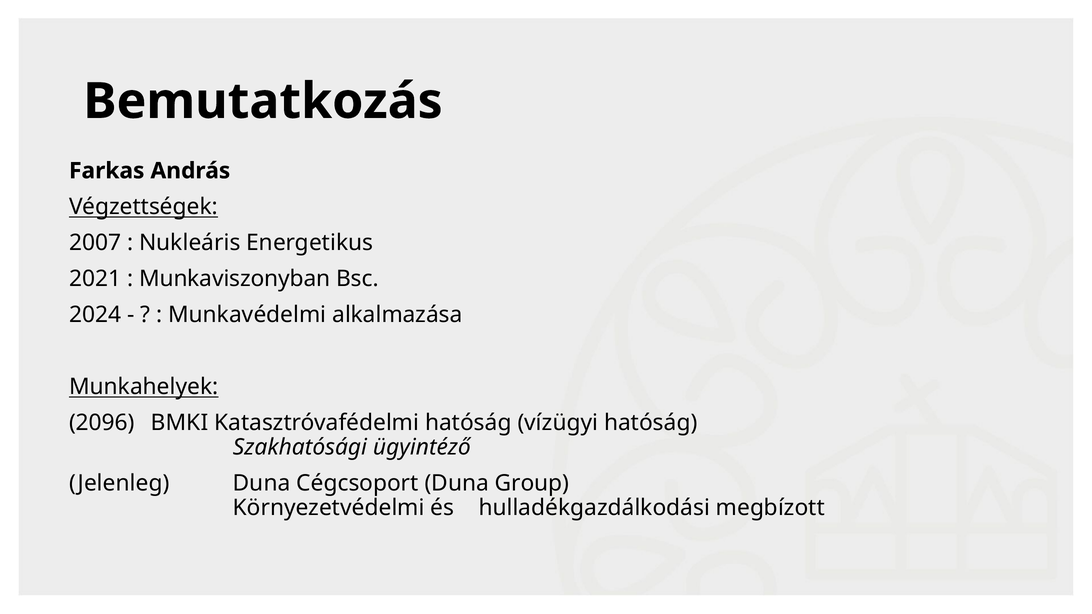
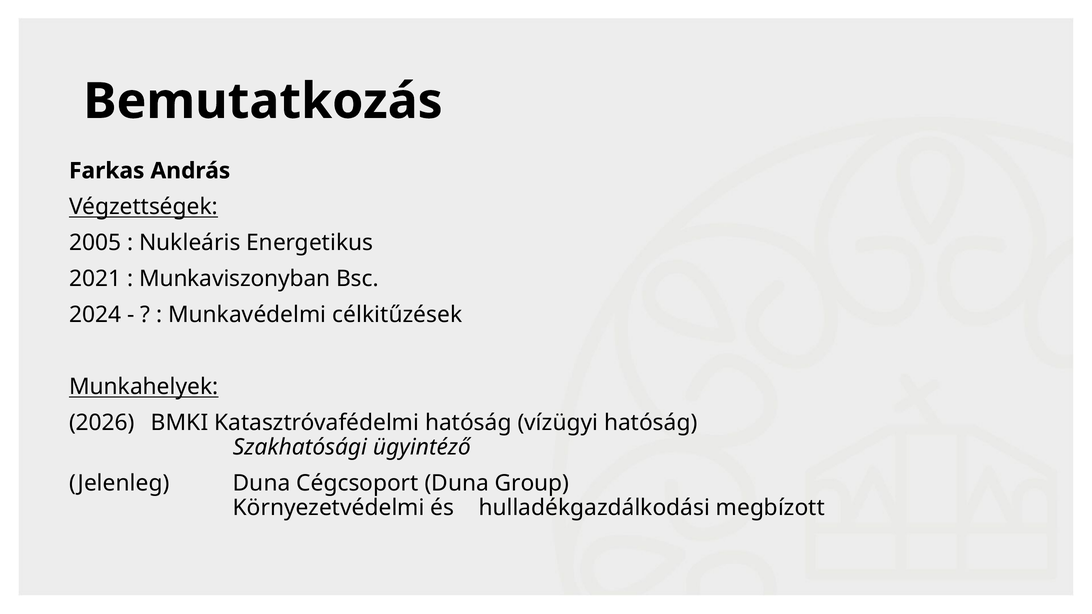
2007: 2007 -> 2005
alkalmazása: alkalmazása -> célkitűzések
2096: 2096 -> 2026
